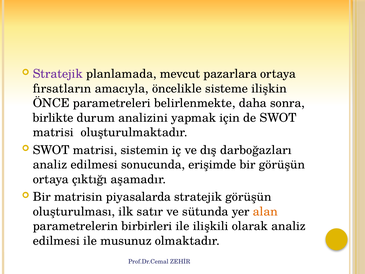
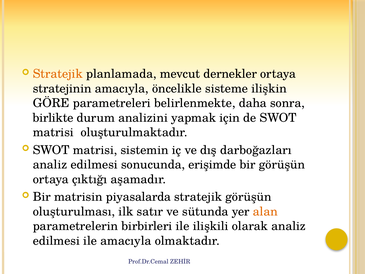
Stratejik at (58, 74) colour: purple -> orange
pazarlara: pazarlara -> dernekler
fırsatların: fırsatların -> stratejinin
ÖNCE: ÖNCE -> GÖRE
ile musunuz: musunuz -> amacıyla
